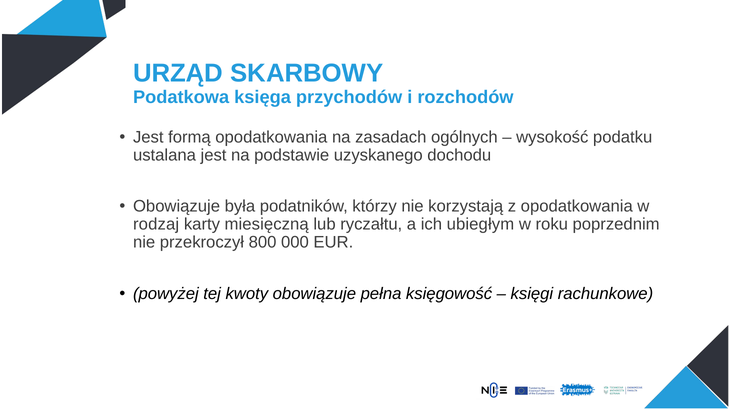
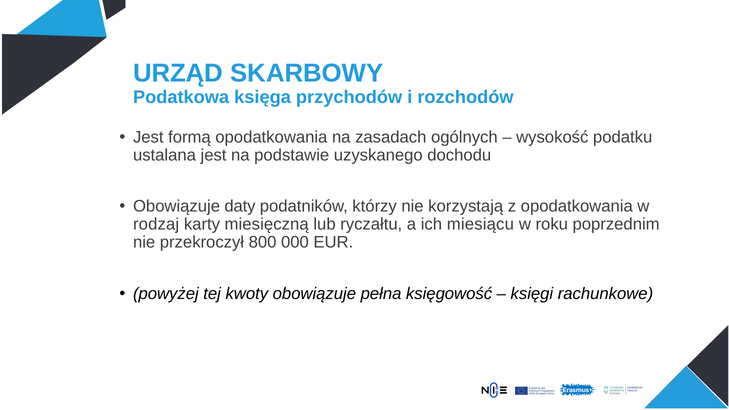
była: była -> daty
ubiegłym: ubiegłym -> miesiącu
